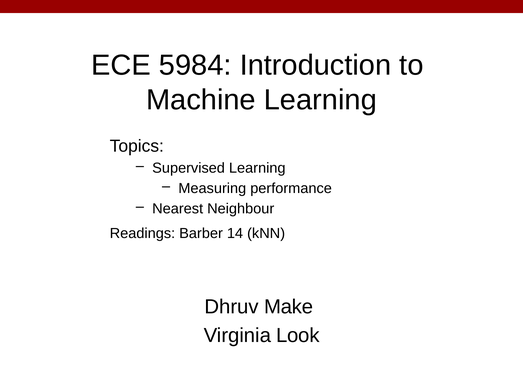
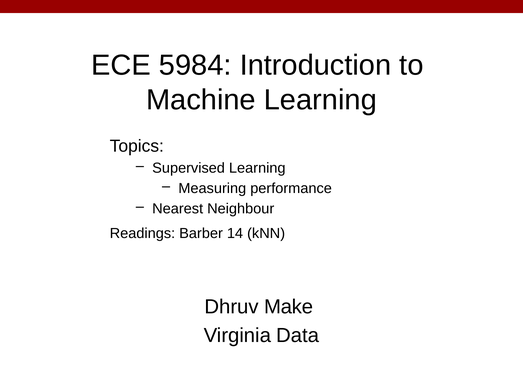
Look: Look -> Data
